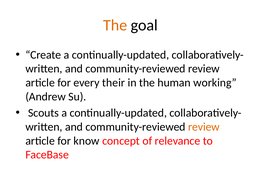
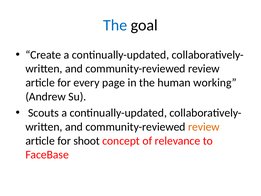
The at (115, 25) colour: orange -> blue
their: their -> page
know: know -> shoot
